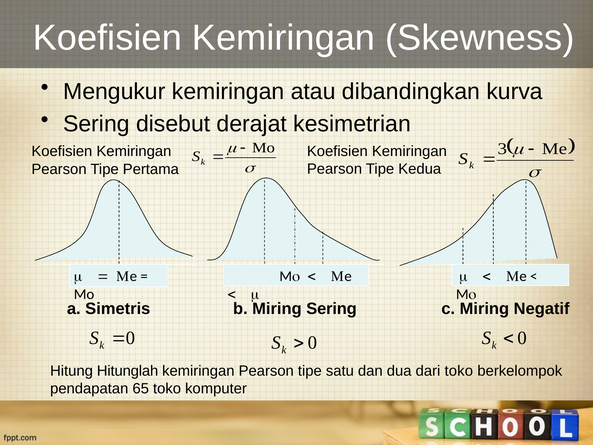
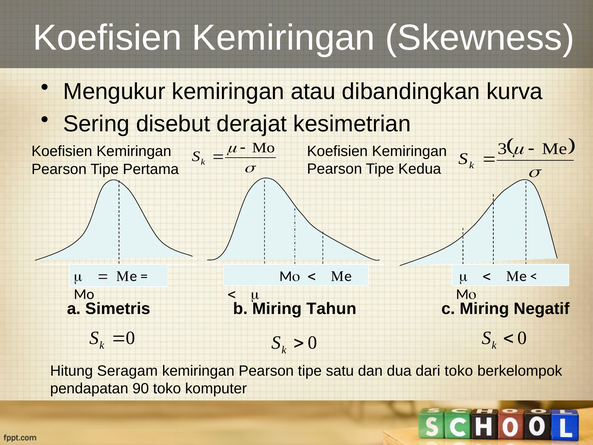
Miring Sering: Sering -> Tahun
Hitunglah: Hitunglah -> Seragam
65: 65 -> 90
